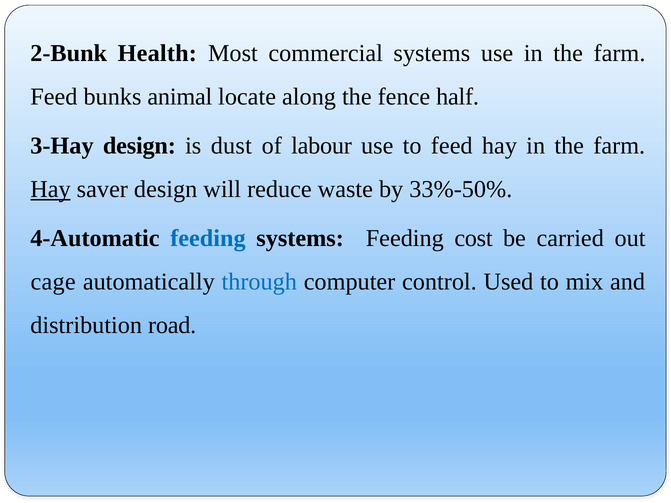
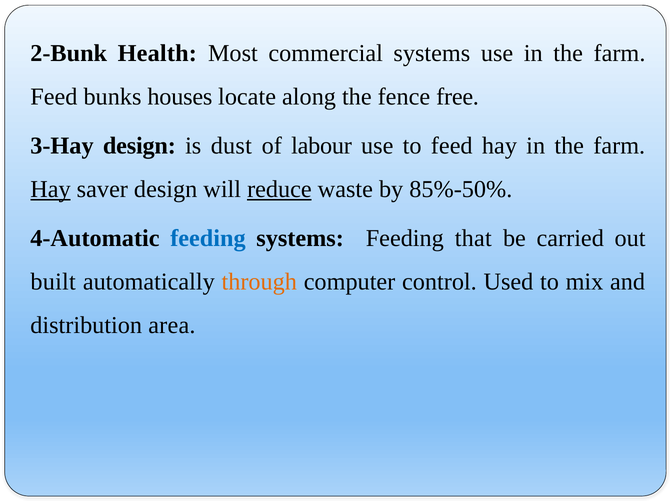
animal: animal -> houses
half: half -> free
reduce underline: none -> present
33%-50%: 33%-50% -> 85%-50%
cost: cost -> that
cage: cage -> built
through colour: blue -> orange
road: road -> area
